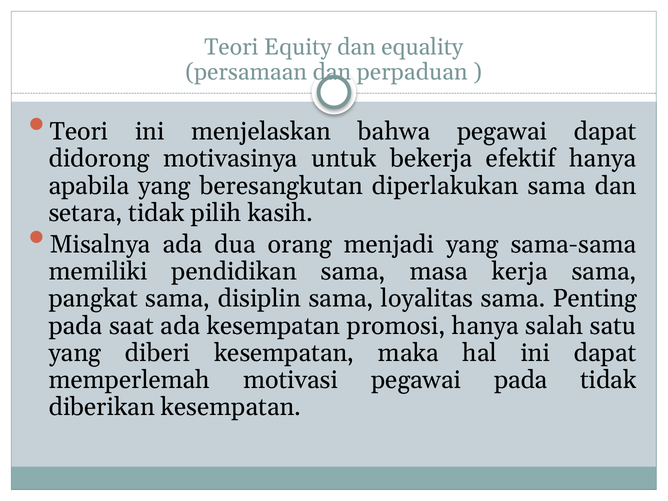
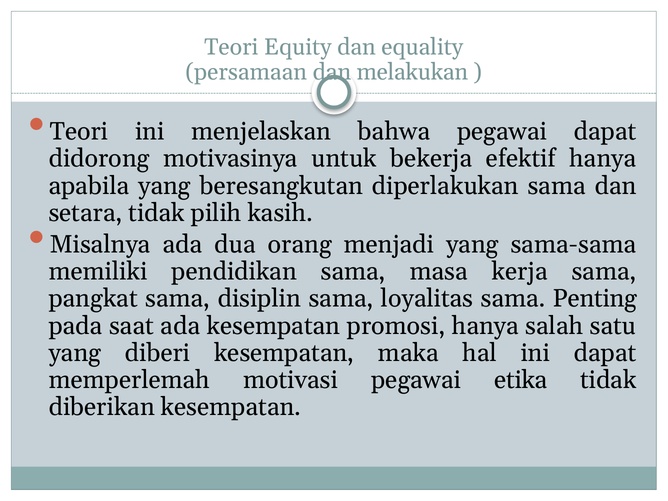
perpaduan: perpaduan -> melakukan
pegawai pada: pada -> etika
